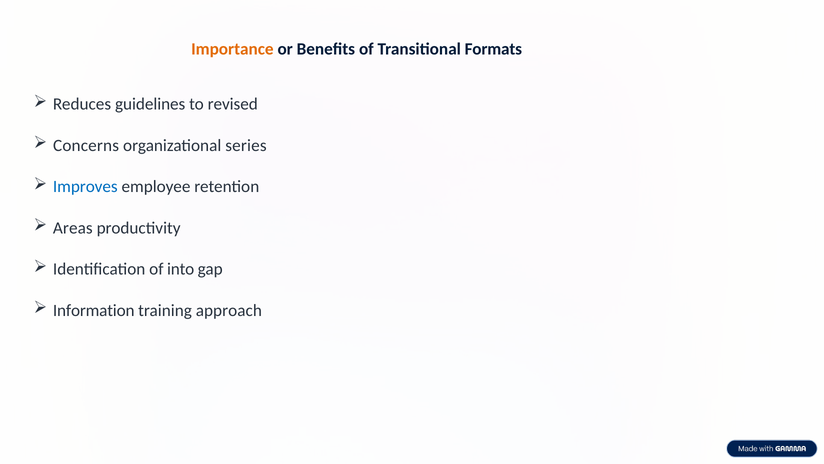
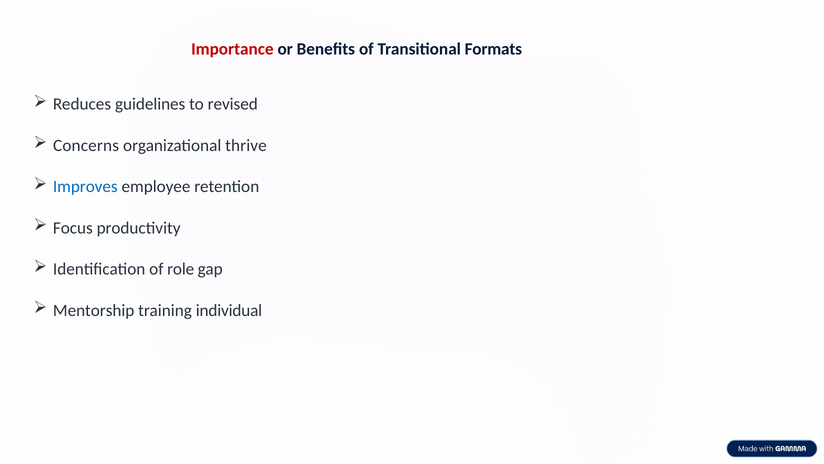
Importance colour: orange -> red
series: series -> thrive
Areas: Areas -> Focus
into: into -> role
Information: Information -> Mentorship
approach: approach -> individual
